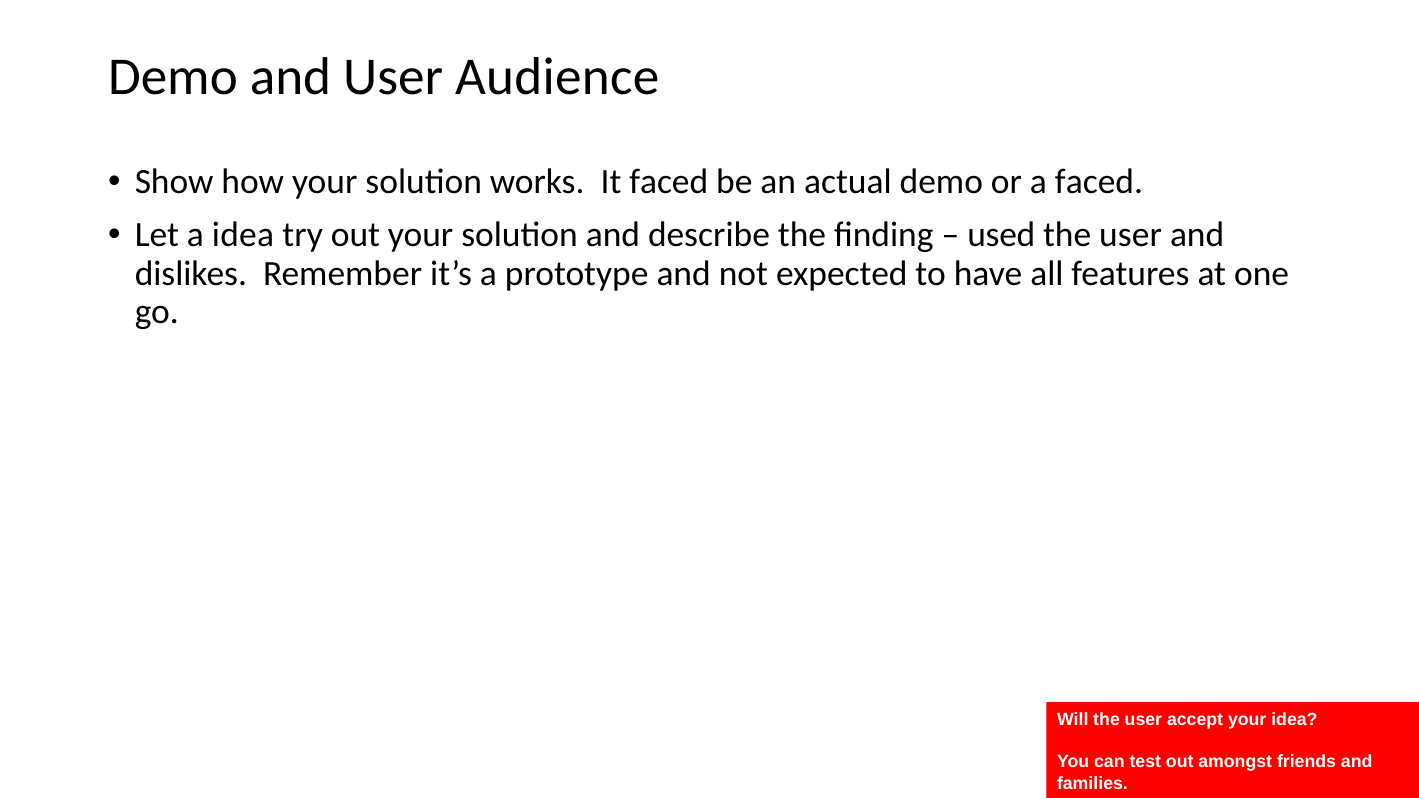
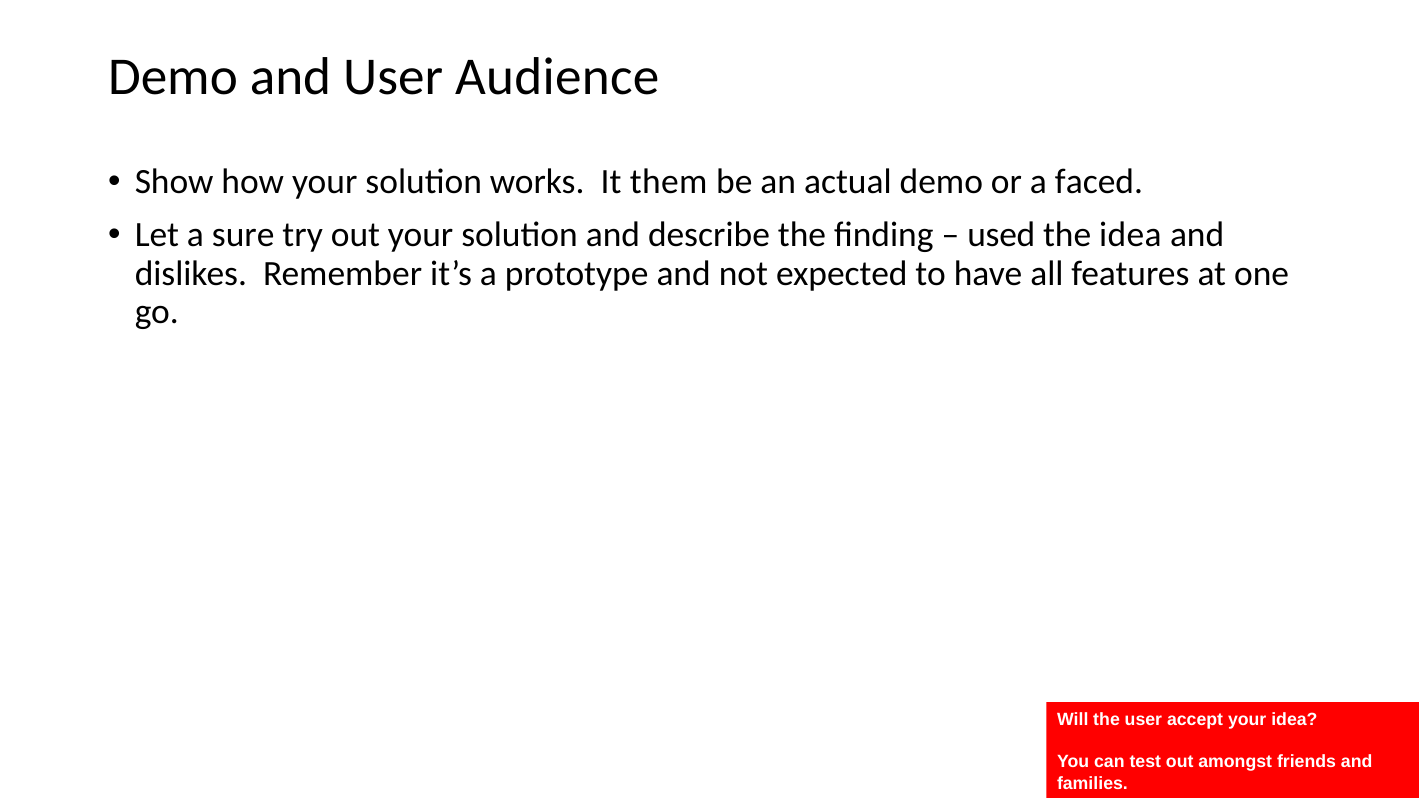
It faced: faced -> them
a idea: idea -> sure
user at (1131, 235): user -> idea
